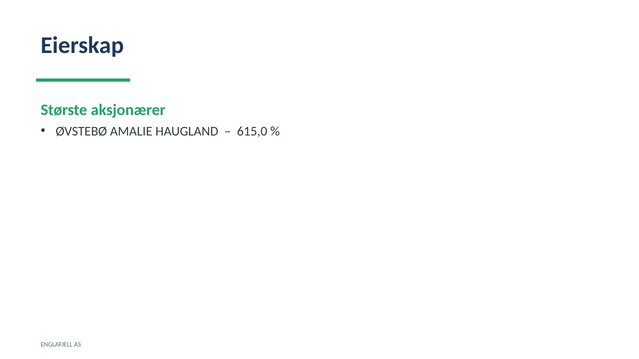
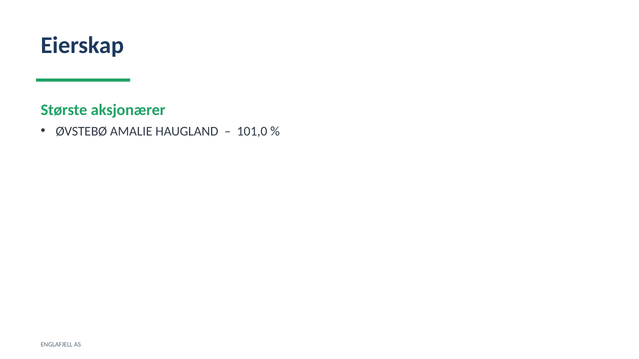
615,0: 615,0 -> 101,0
